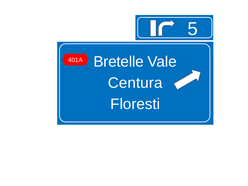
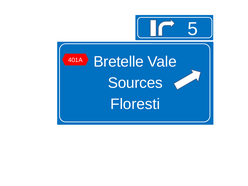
Centura: Centura -> Sources
